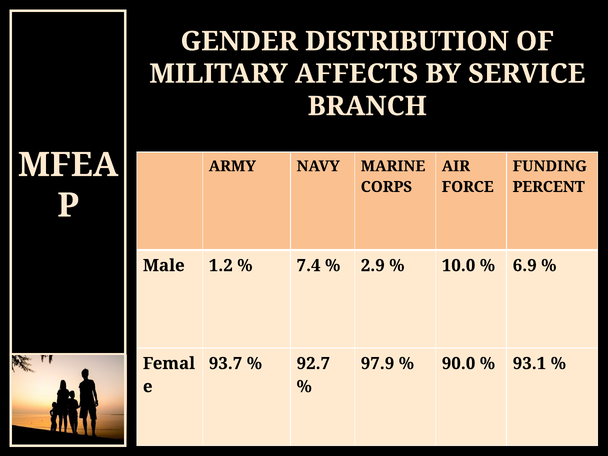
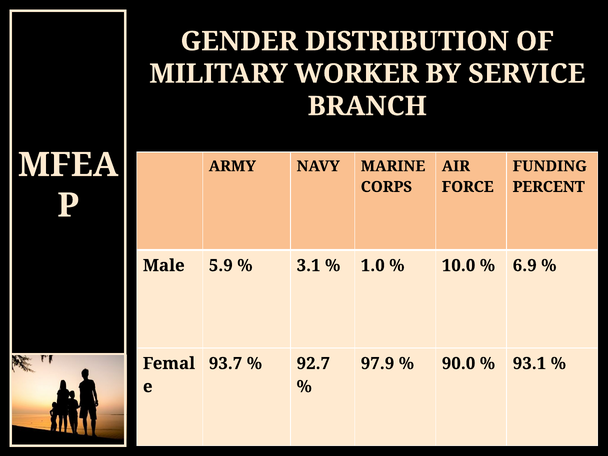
AFFECTS: AFFECTS -> WORKER
1.2: 1.2 -> 5.9
7.4: 7.4 -> 3.1
2.9: 2.9 -> 1.0
